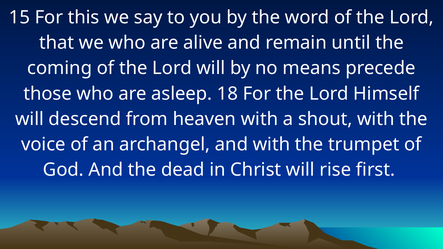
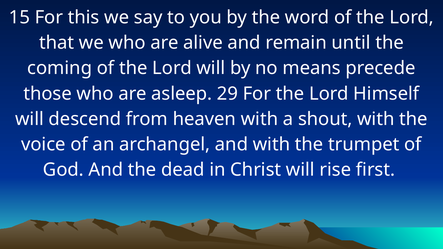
18: 18 -> 29
